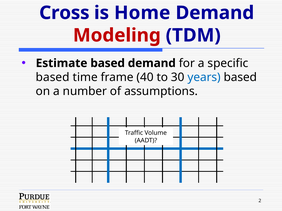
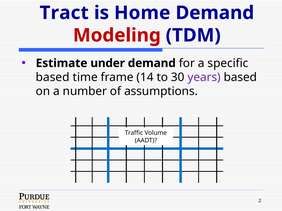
Cross: Cross -> Tract
Estimate based: based -> under
40: 40 -> 14
years colour: blue -> purple
